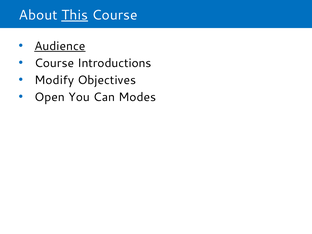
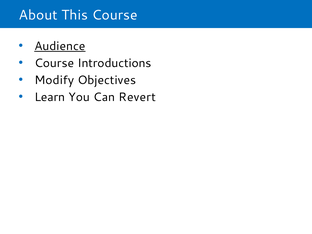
This underline: present -> none
Open: Open -> Learn
Modes: Modes -> Revert
